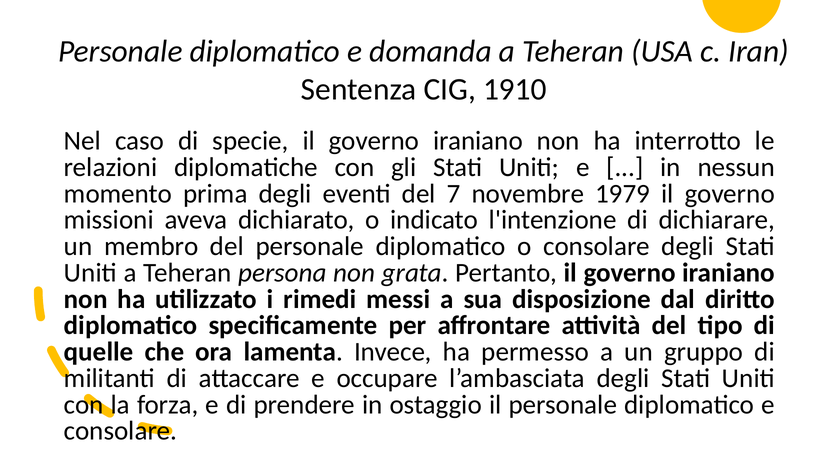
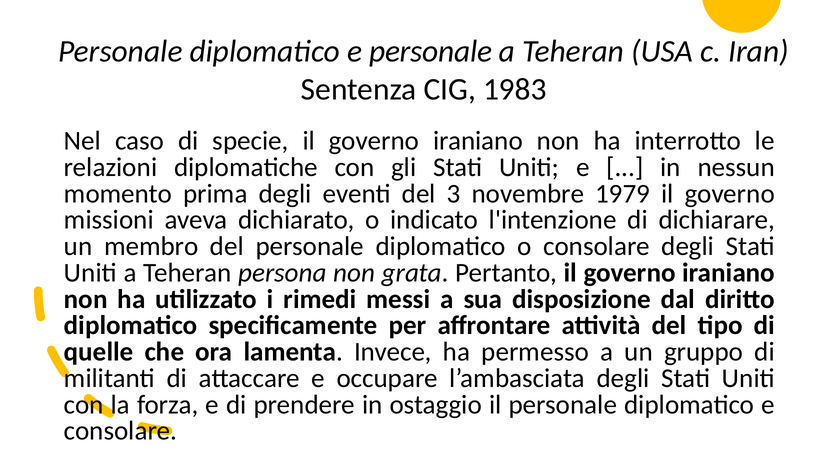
e domanda: domanda -> personale
1910: 1910 -> 1983
7: 7 -> 3
